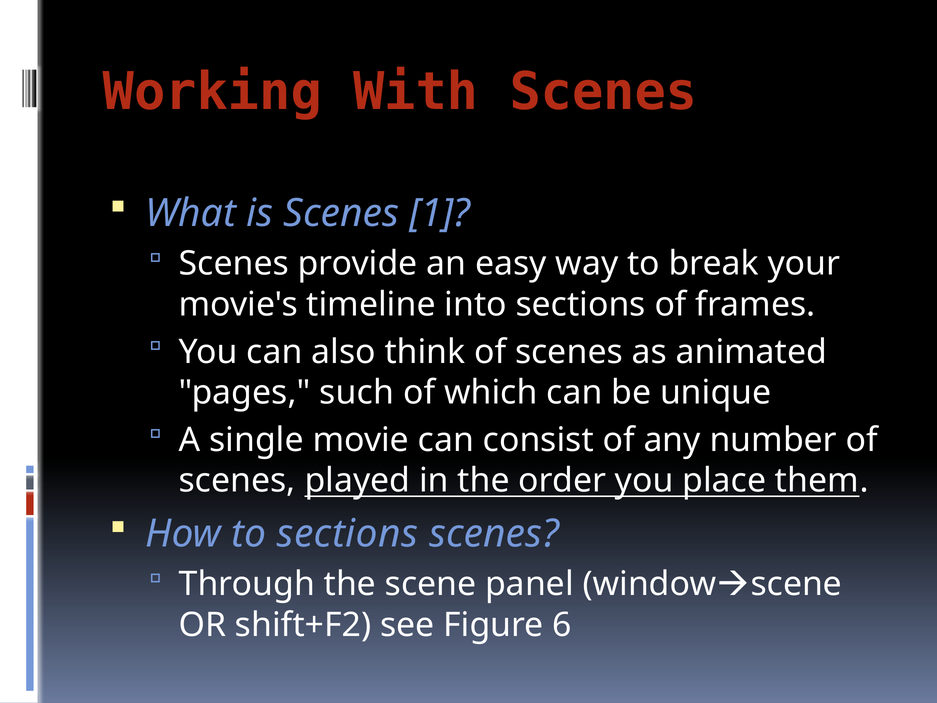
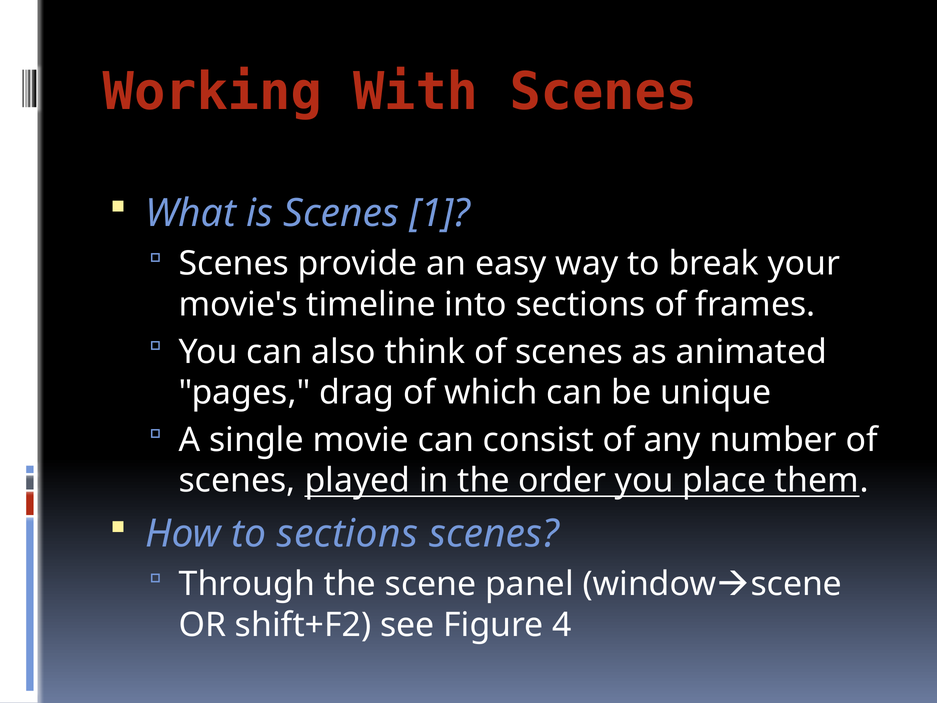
such: such -> drag
6: 6 -> 4
